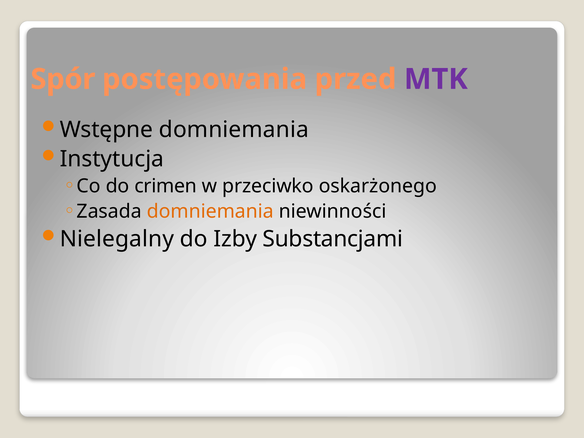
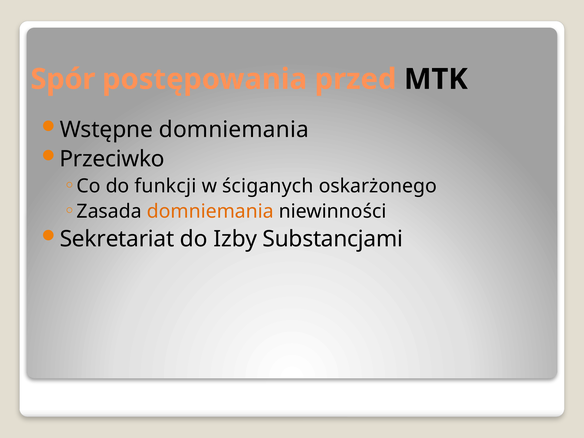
MTK colour: purple -> black
Instytucja: Instytucja -> Przeciwko
crimen: crimen -> funkcji
przeciwko: przeciwko -> ściganych
Nielegalny: Nielegalny -> Sekretariat
